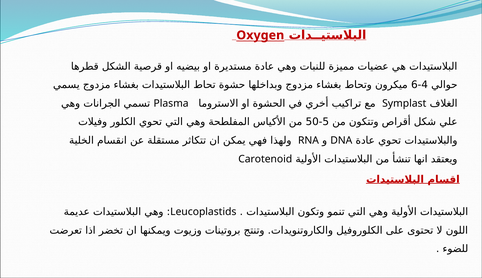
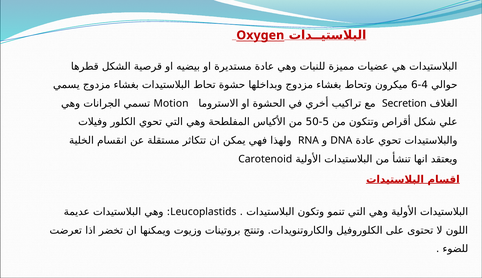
Plasma: Plasma -> Motion
Symplast: Symplast -> Secretion
